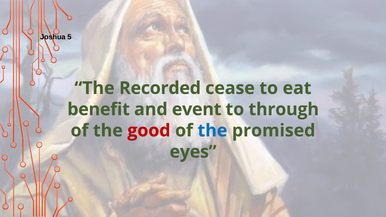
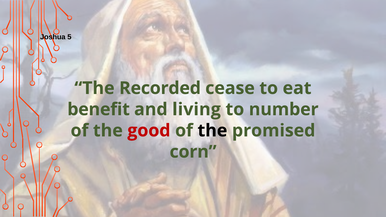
event: event -> living
through: through -> number
the at (212, 131) colour: blue -> black
eyes: eyes -> corn
